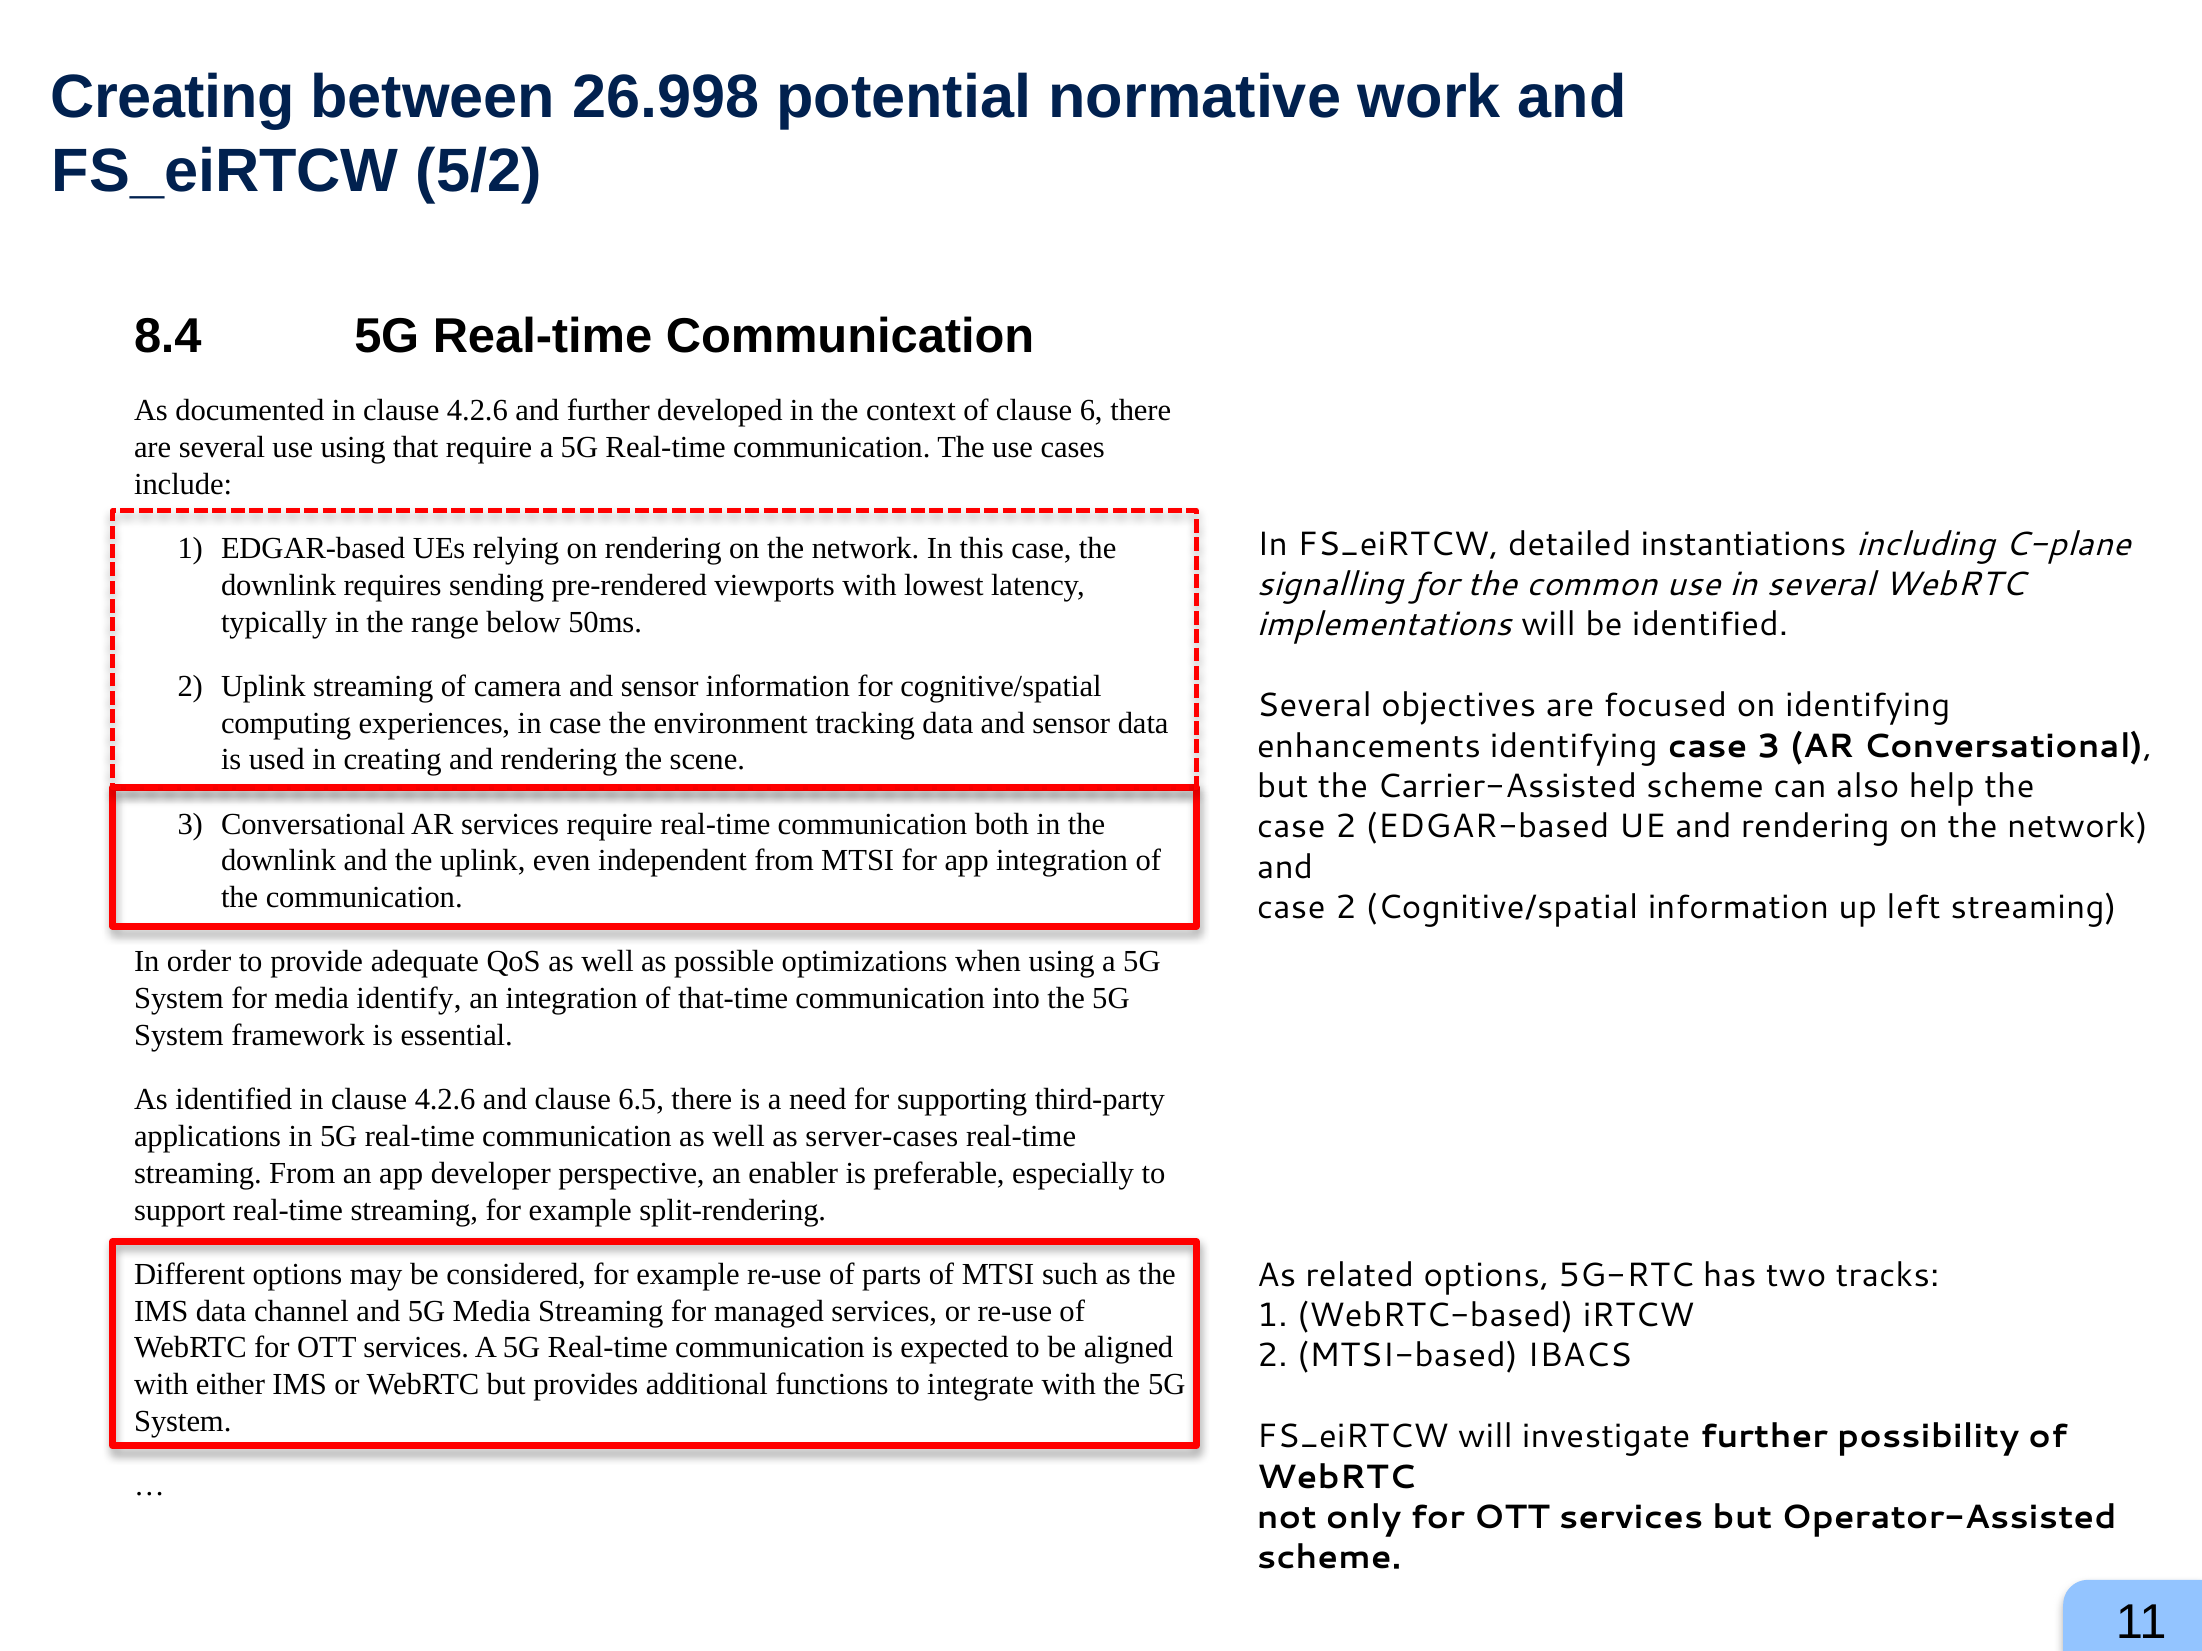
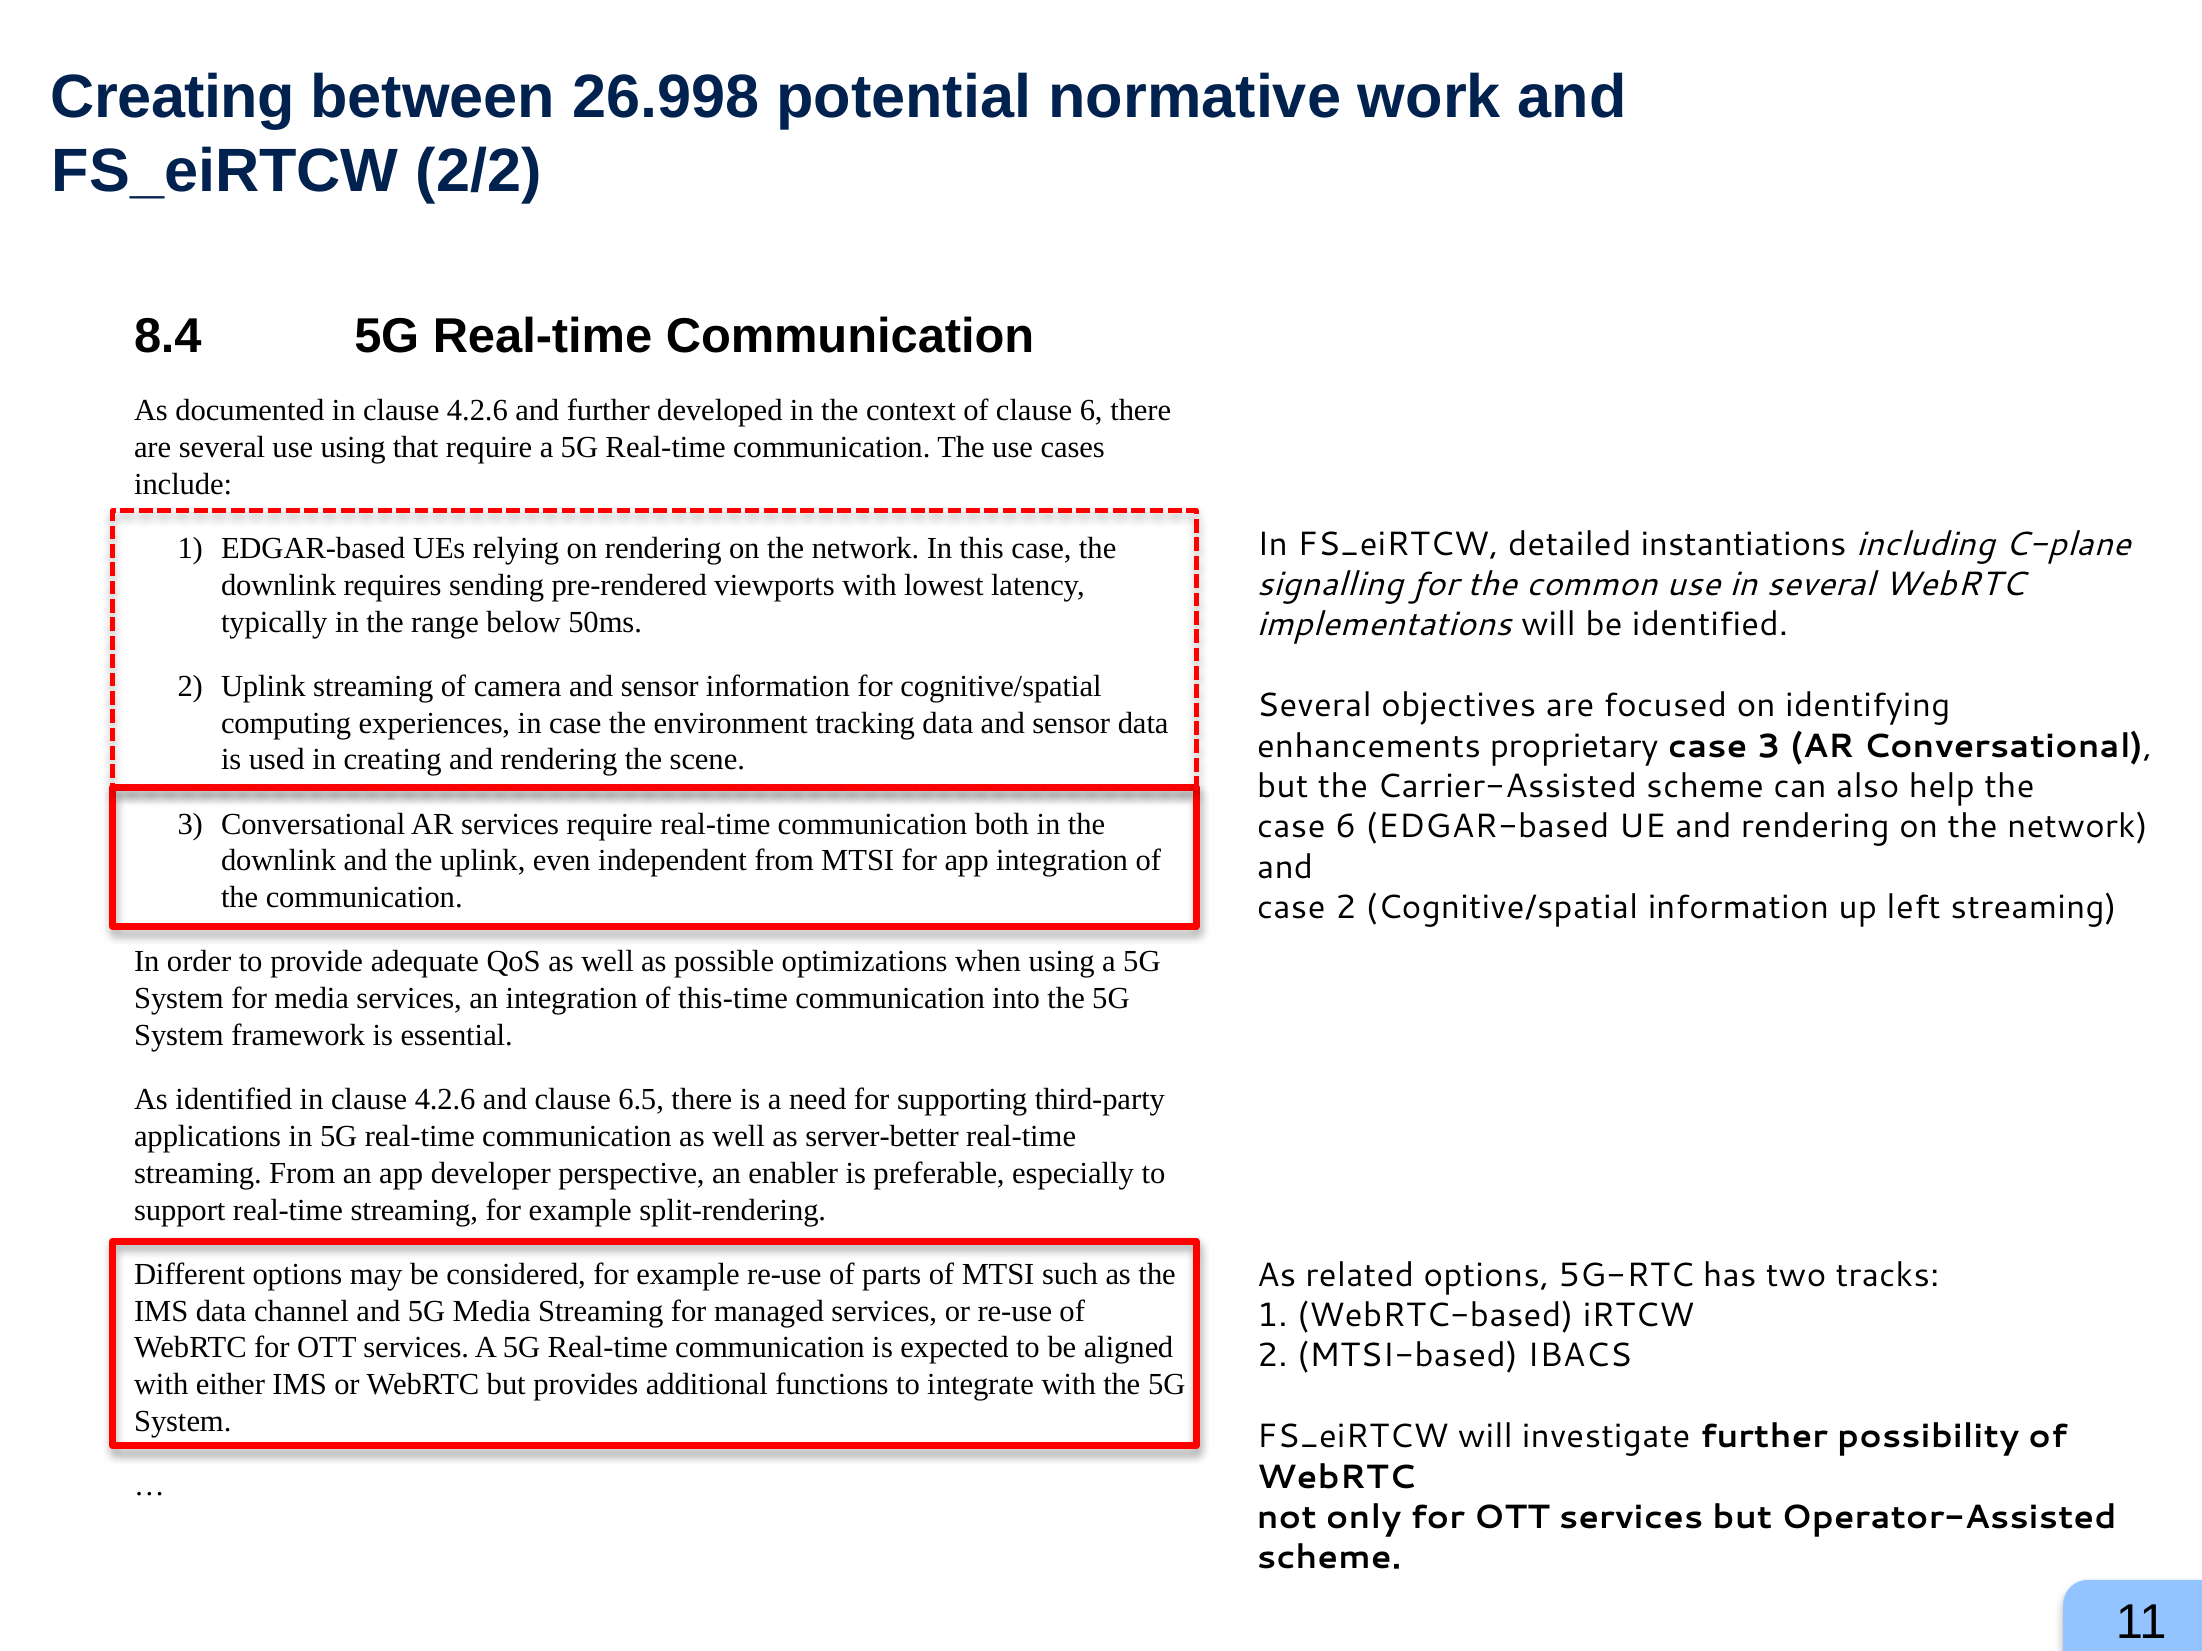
5/2: 5/2 -> 2/2
enhancements identifying: identifying -> proprietary
2 at (1346, 827): 2 -> 6
media identify: identify -> services
that-time: that-time -> this-time
server-cases: server-cases -> server-better
